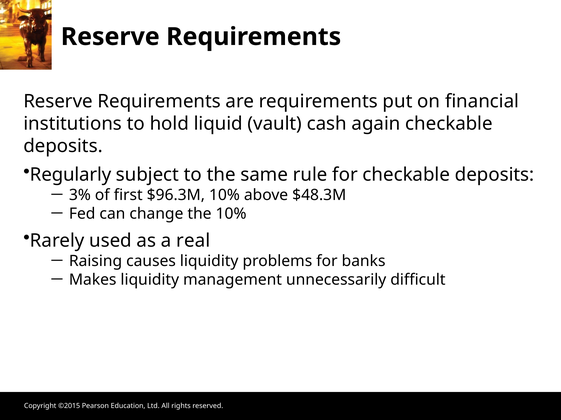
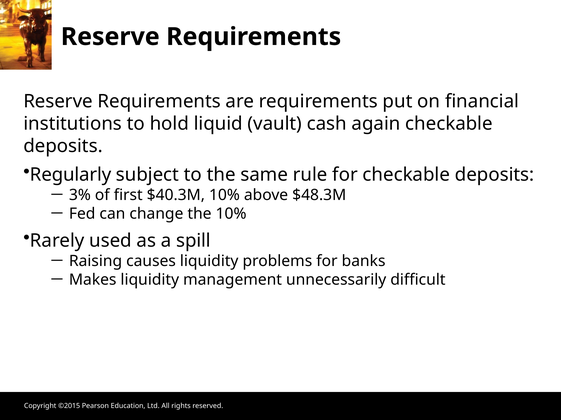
$96.3M: $96.3M -> $40.3M
real: real -> spill
